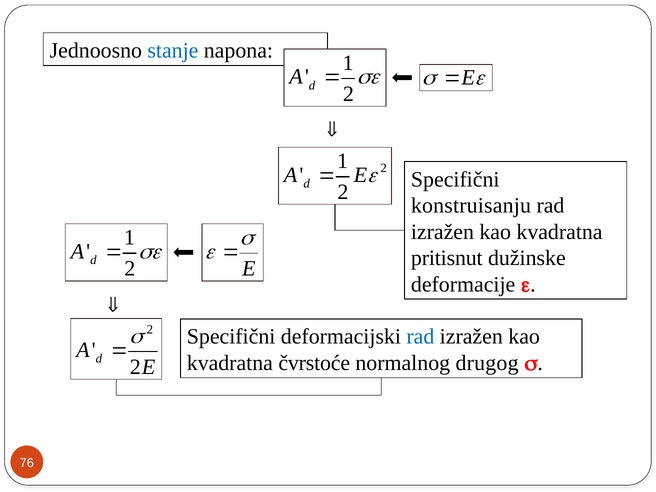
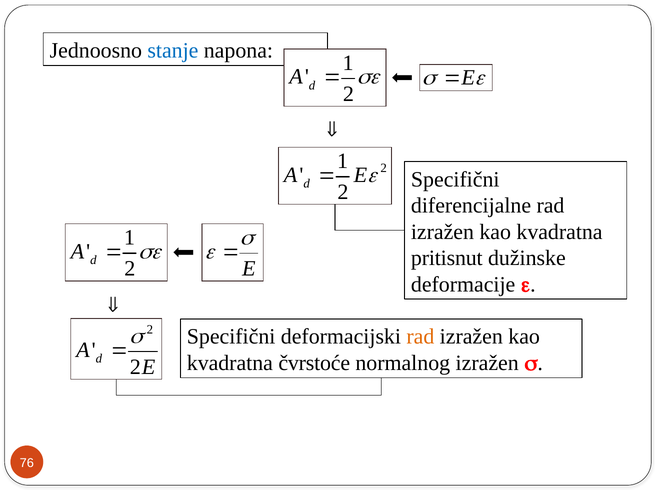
konstruisanju: konstruisanju -> diferencijalne
rad at (420, 337) colour: blue -> orange
normalnog drugog: drugog -> izražen
